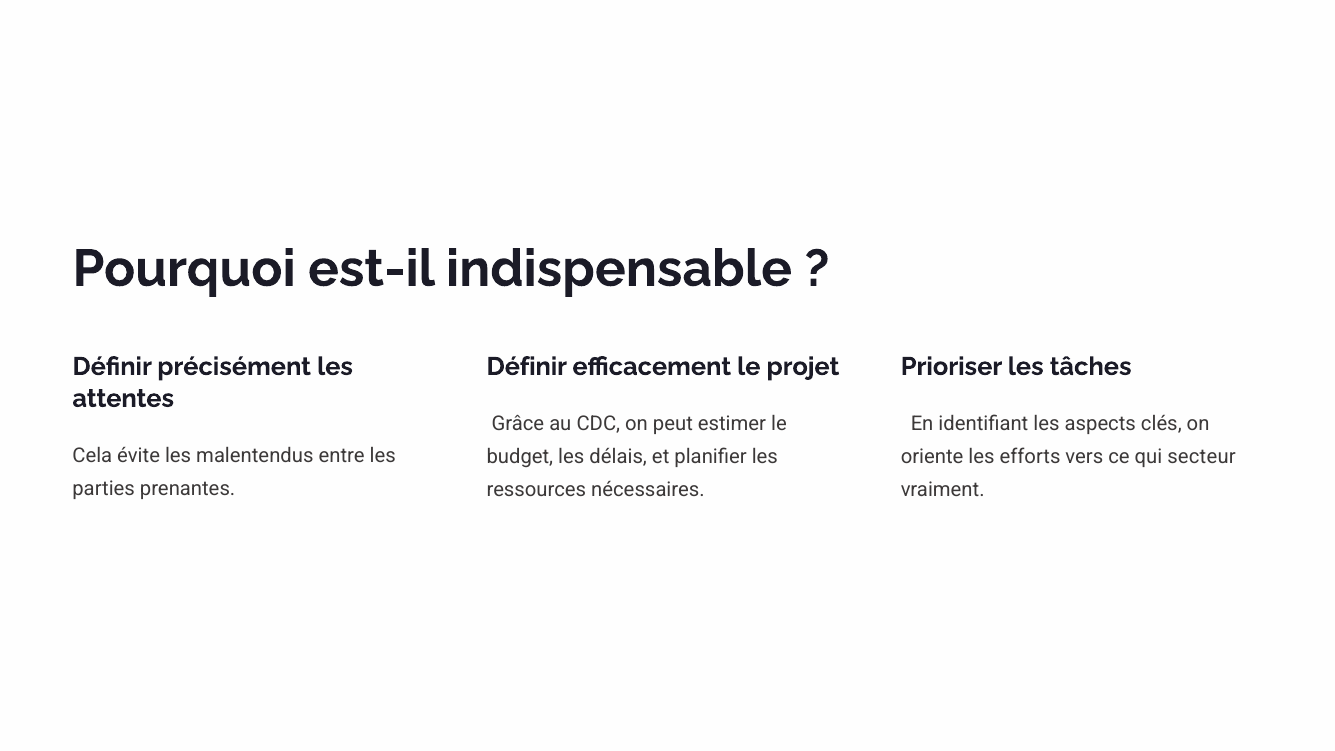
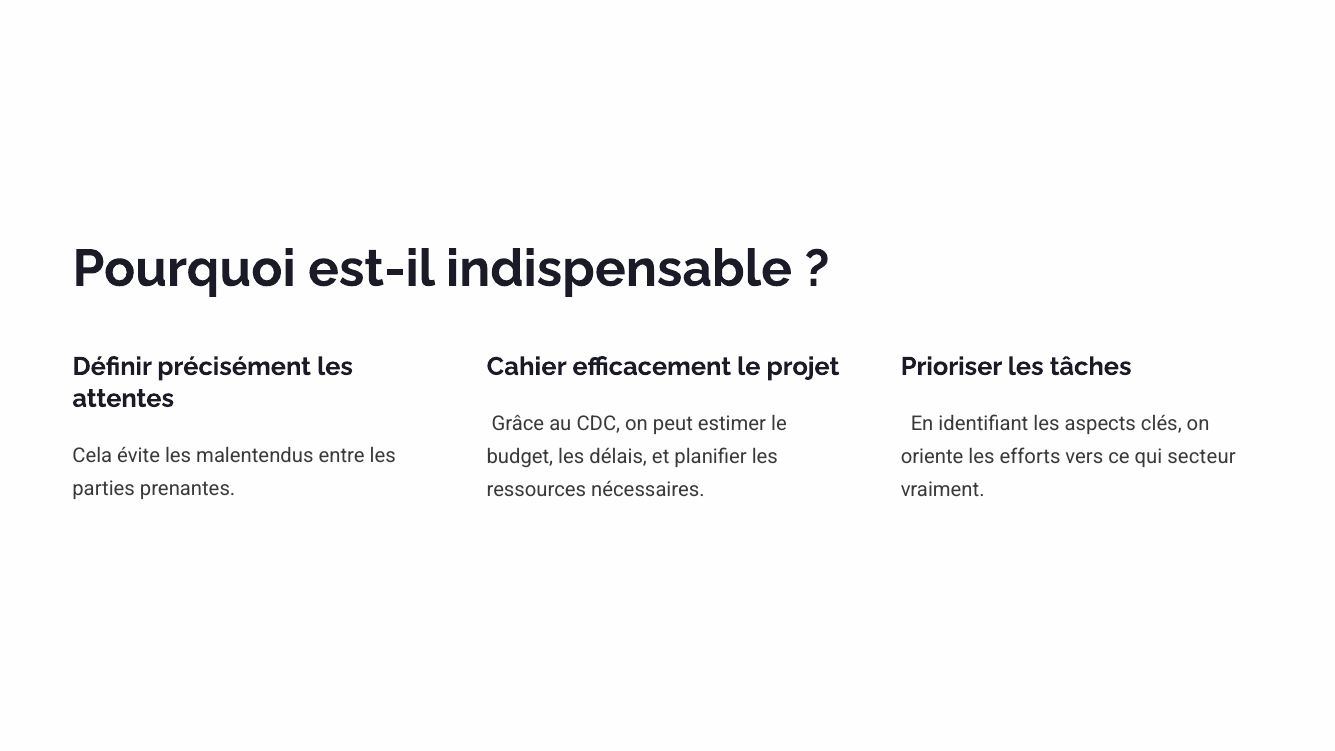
Définir at (527, 366): Définir -> Cahier
